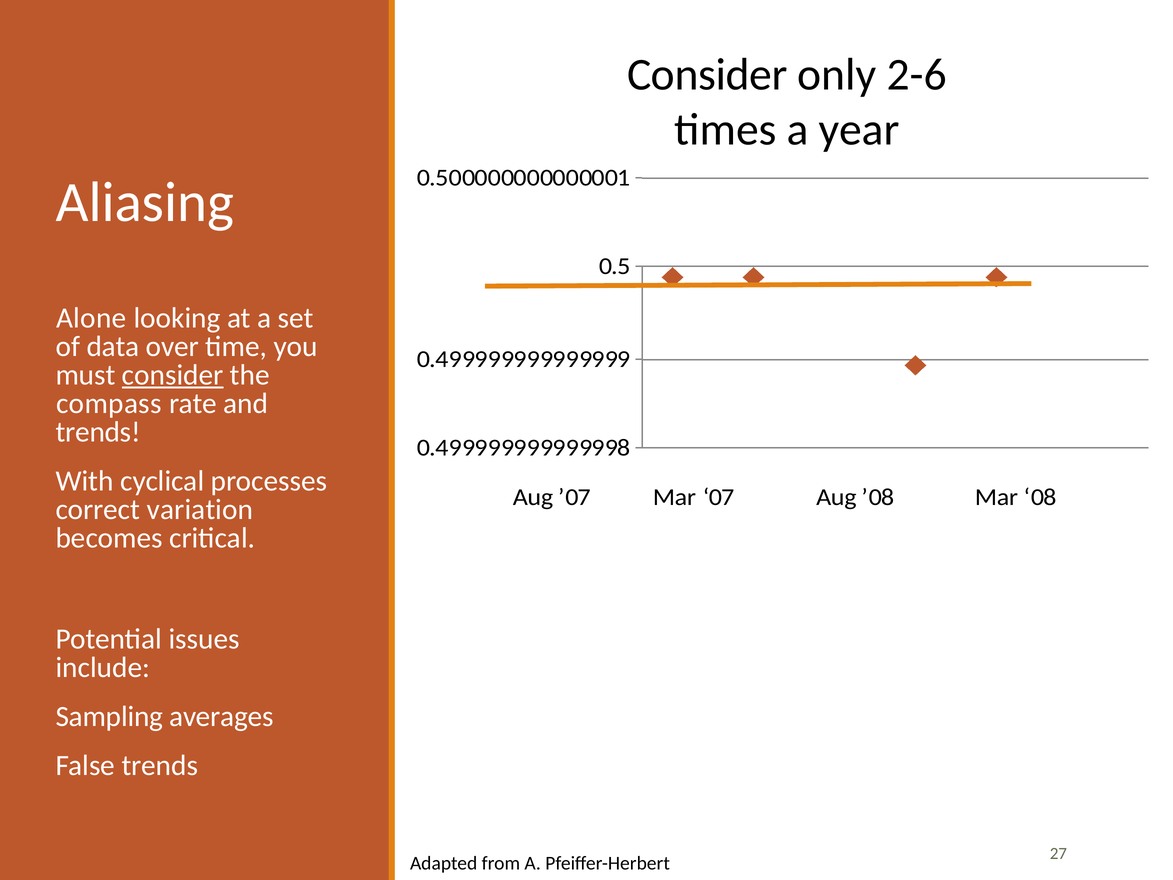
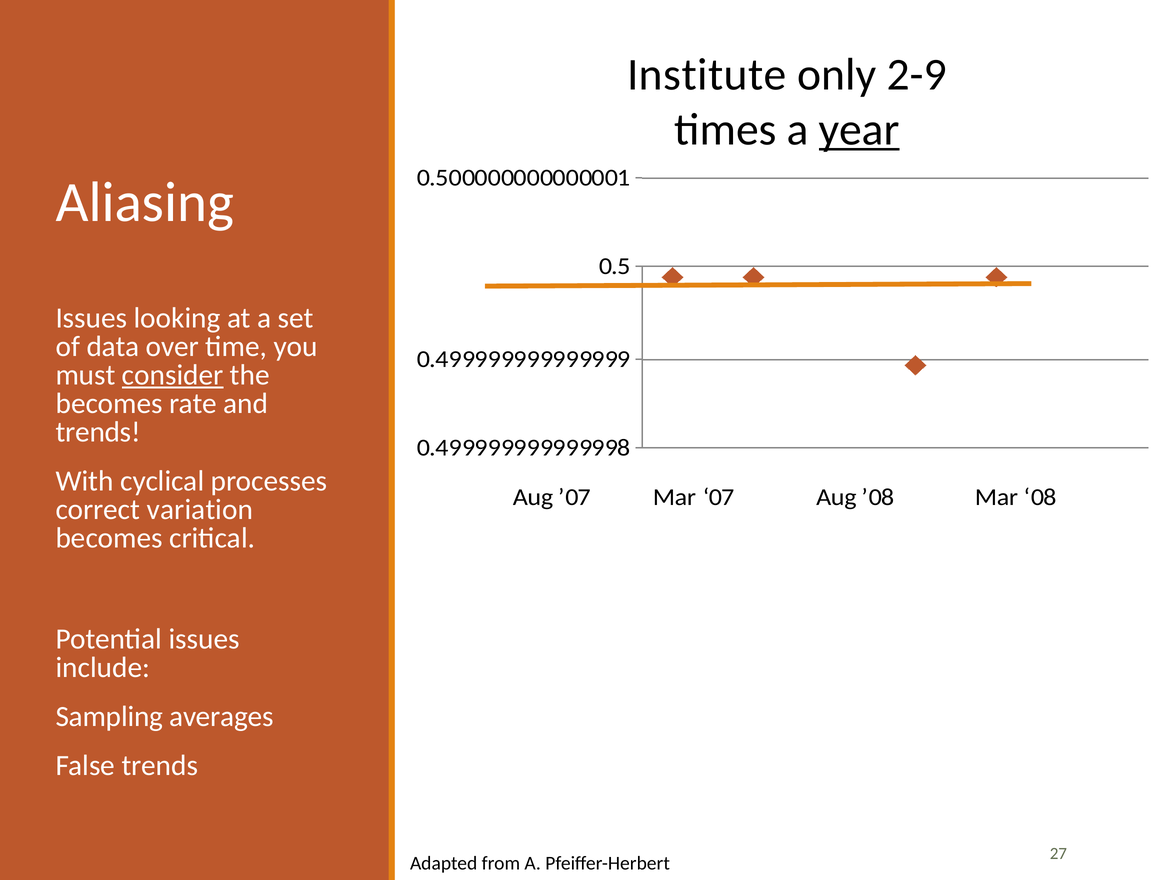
Consider at (707, 75): Consider -> Institute
2-6: 2-6 -> 2-9
year underline: none -> present
Alone at (91, 318): Alone -> Issues
compass at (109, 403): compass -> becomes
